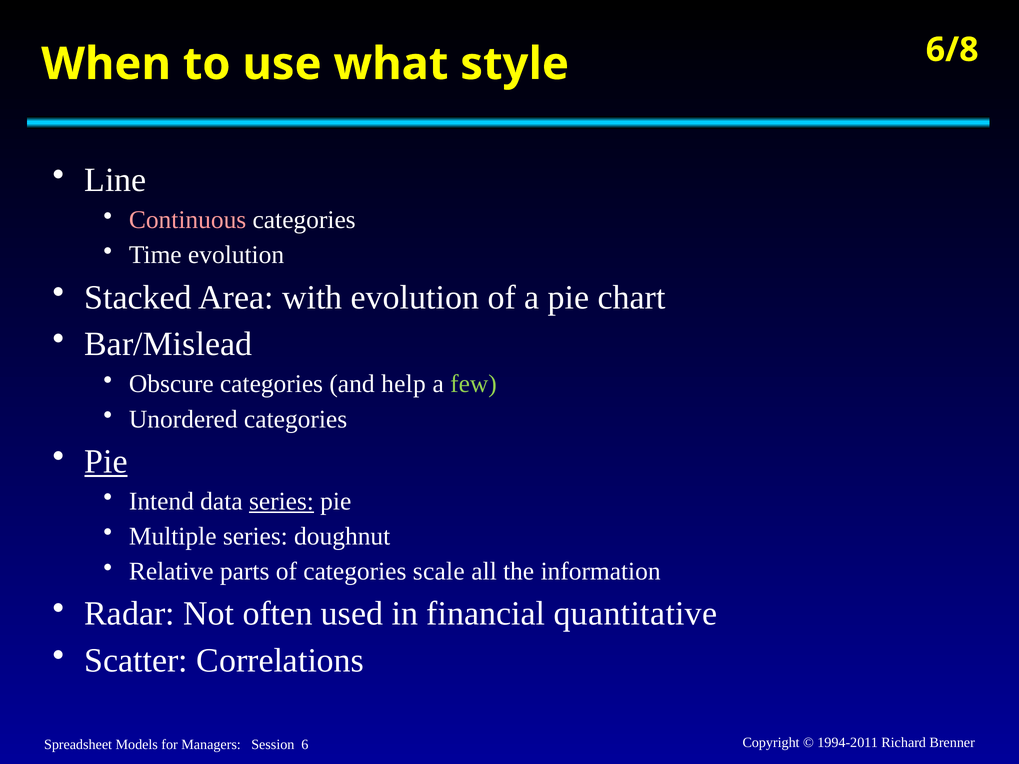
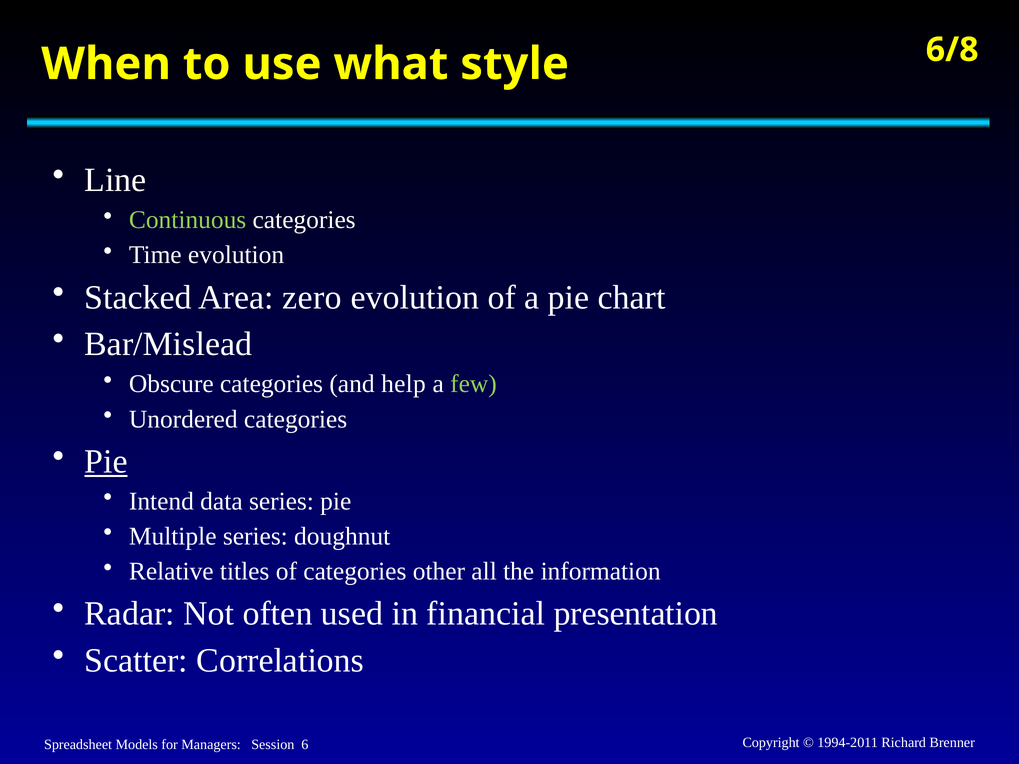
Continuous colour: pink -> light green
with: with -> zero
series at (281, 501) underline: present -> none
parts: parts -> titles
scale: scale -> other
quantitative: quantitative -> presentation
